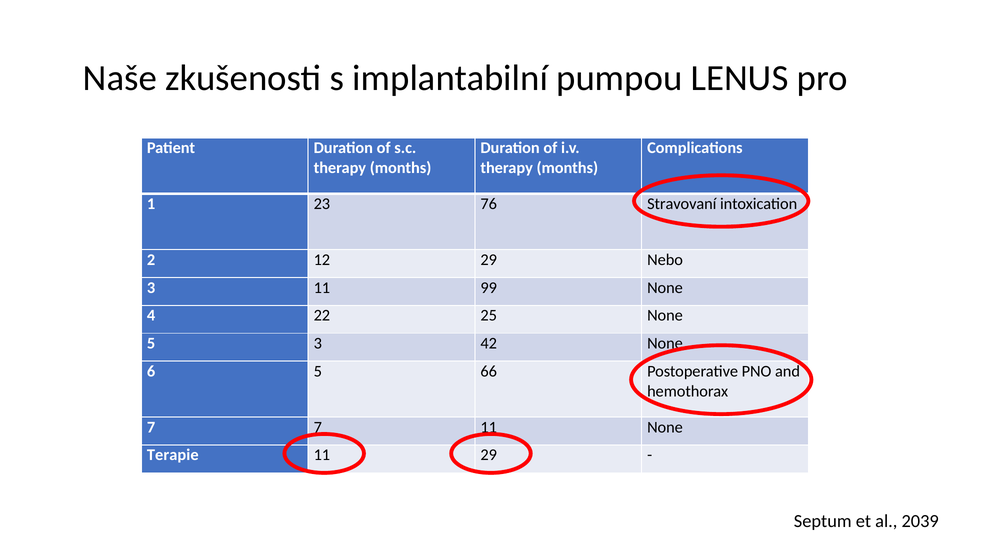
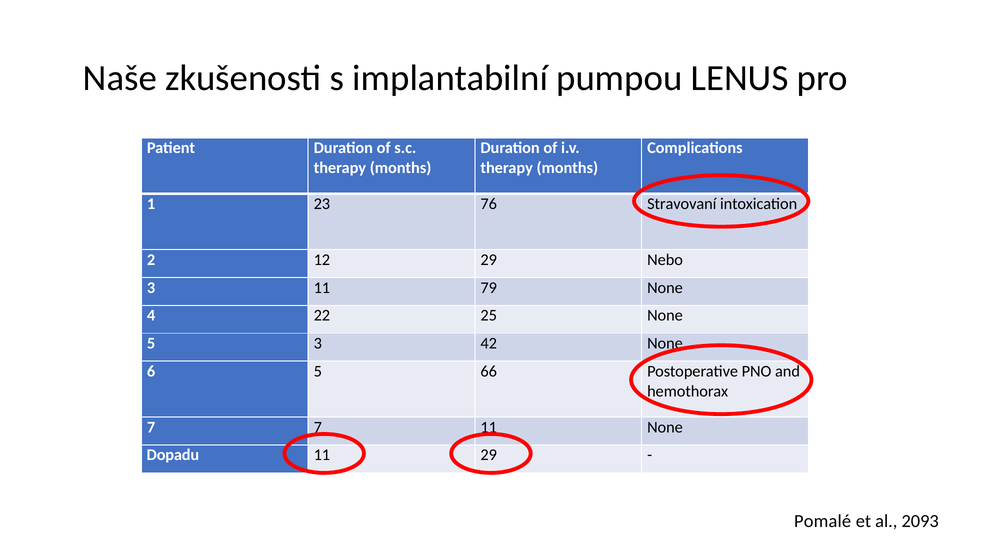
99: 99 -> 79
Terapie: Terapie -> Dopadu
Septum: Septum -> Pomalé
2039: 2039 -> 2093
